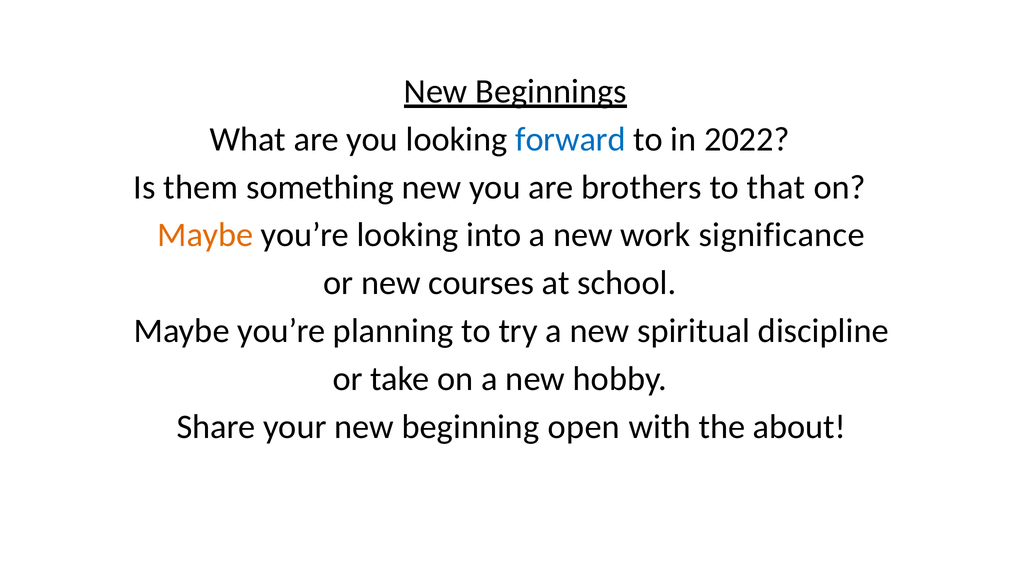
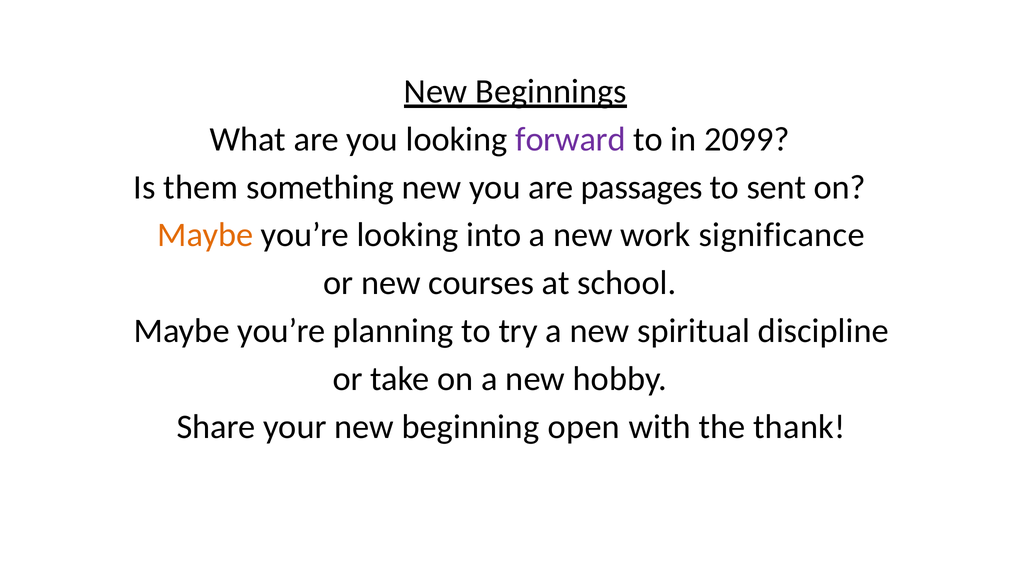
forward colour: blue -> purple
2022: 2022 -> 2099
brothers: brothers -> passages
that: that -> sent
about: about -> thank
